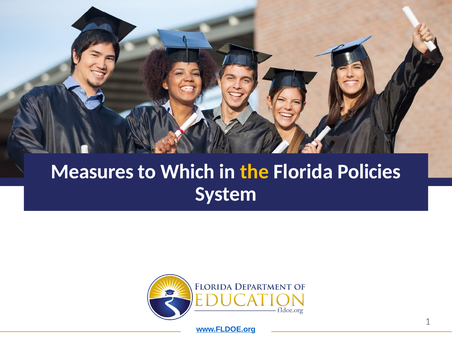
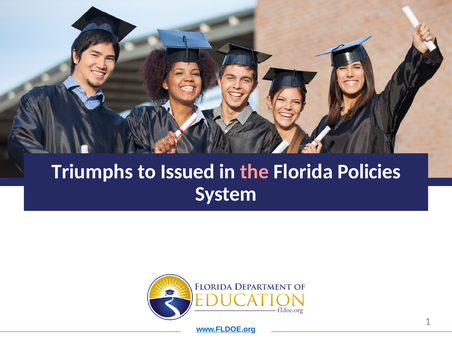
Measures: Measures -> Triumphs
Which: Which -> Issued
the colour: yellow -> pink
